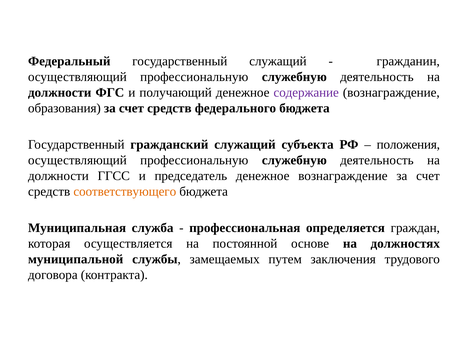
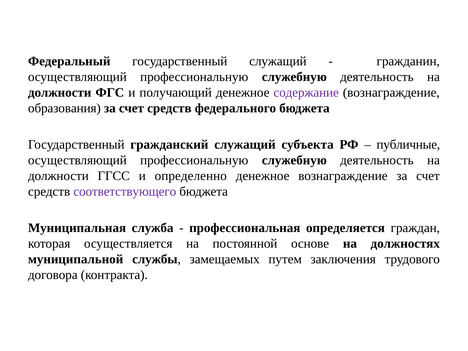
положения: положения -> публичные
председатель: председатель -> определенно
соответствующего colour: orange -> purple
